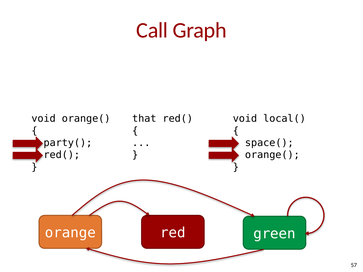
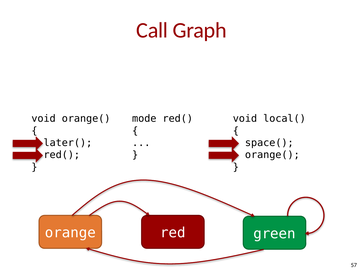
that: that -> mode
party(: party( -> later(
